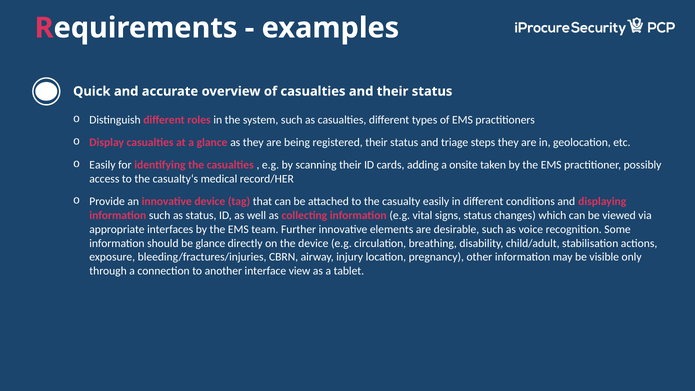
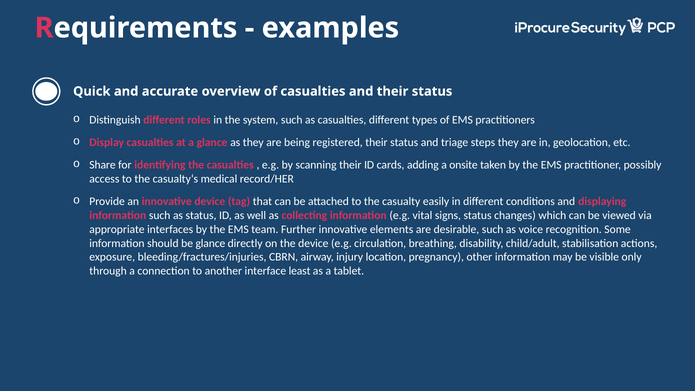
Easily at (102, 165): Easily -> Share
view: view -> least
